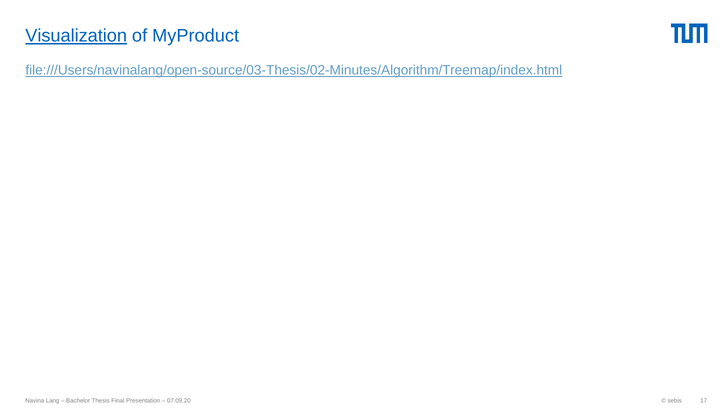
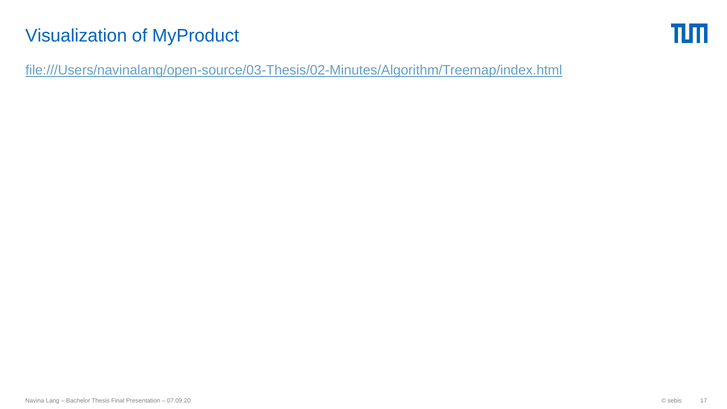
Visualization underline: present -> none
